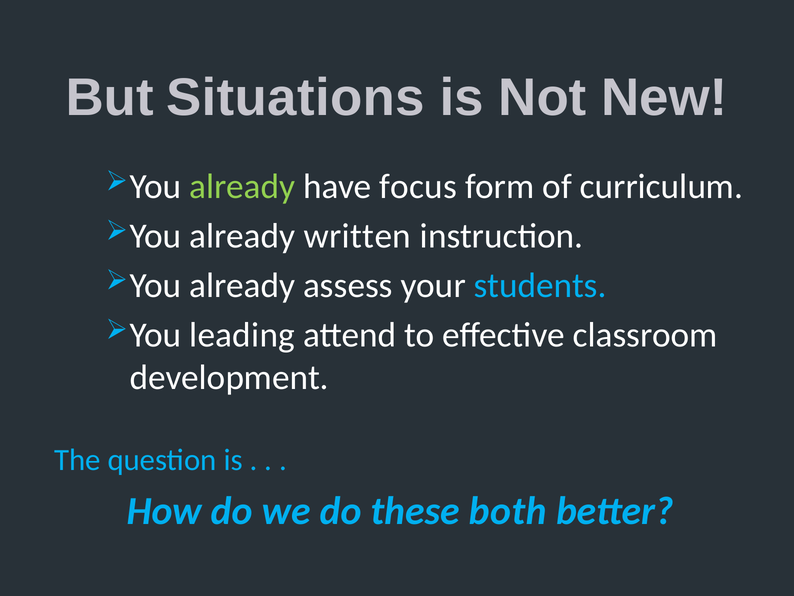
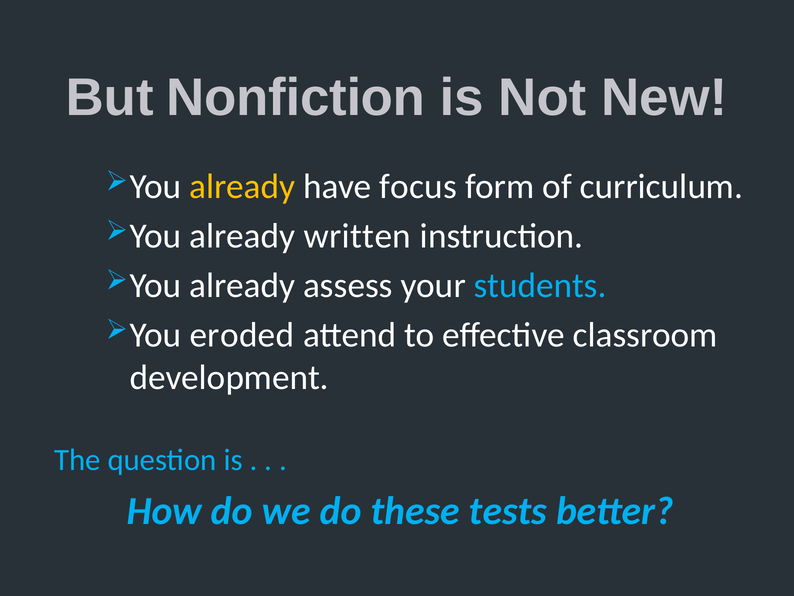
Situations: Situations -> Nonfiction
already at (242, 186) colour: light green -> yellow
leading: leading -> eroded
both: both -> tests
